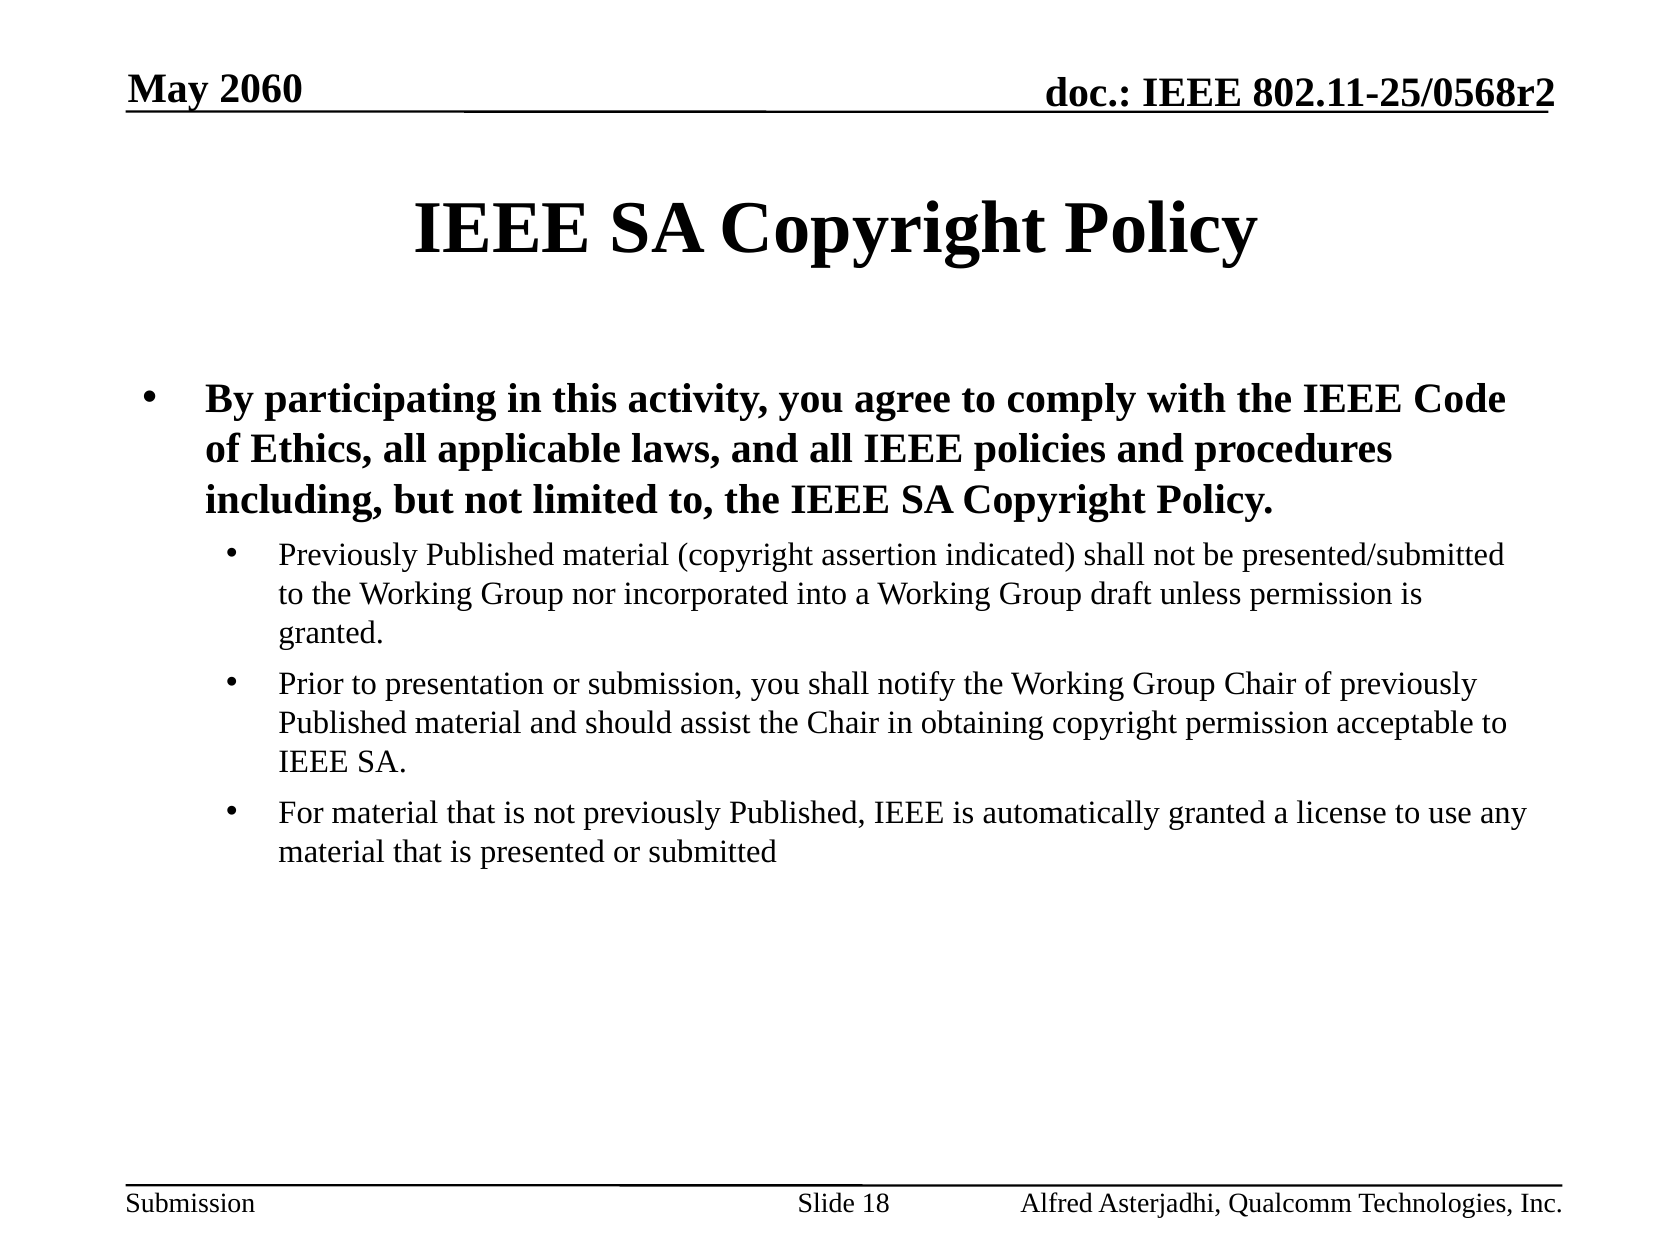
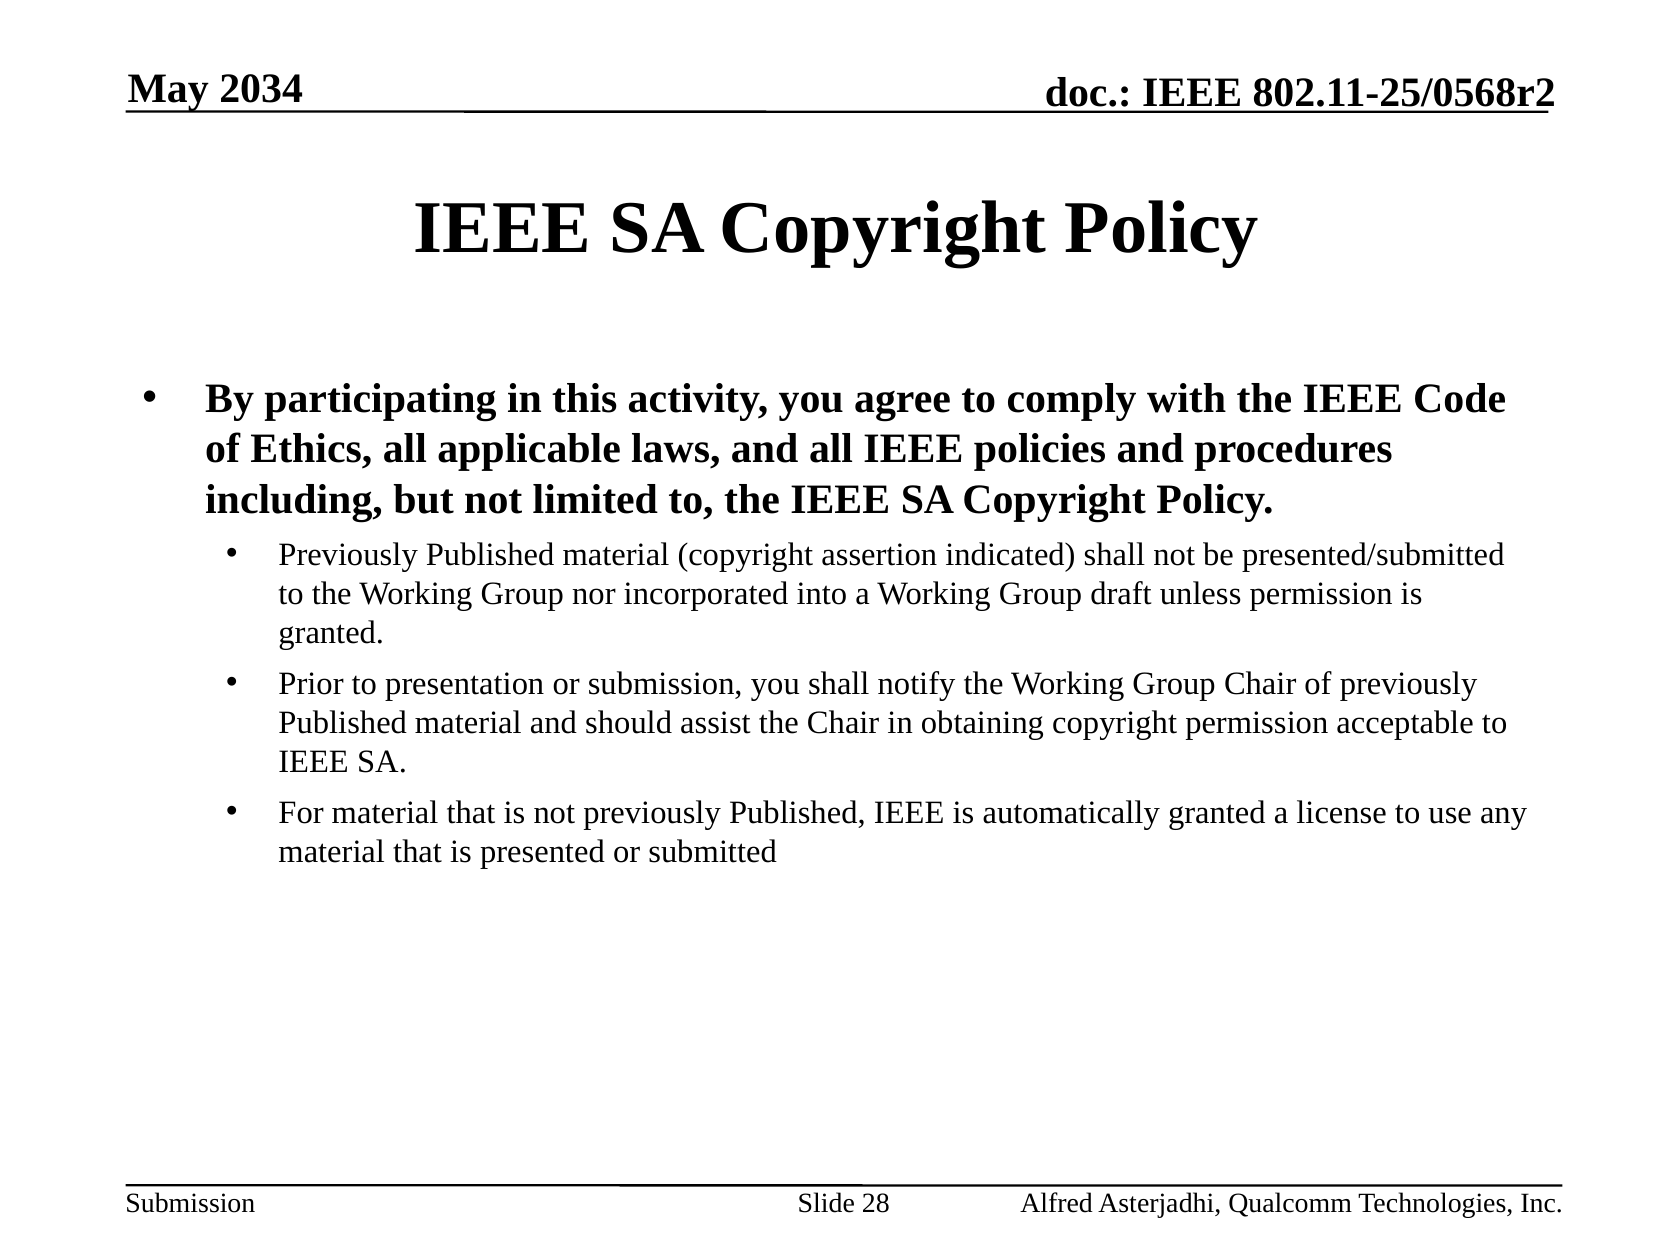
2060: 2060 -> 2034
18: 18 -> 28
